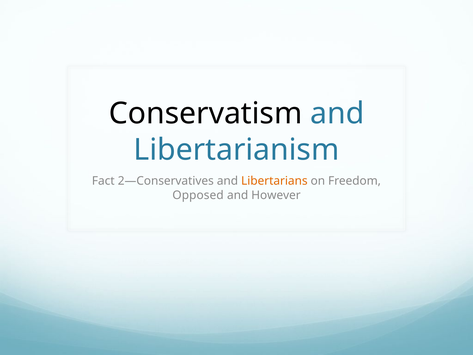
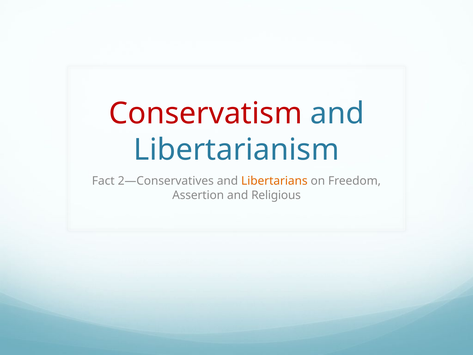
Conservatism colour: black -> red
Opposed: Opposed -> Assertion
However: However -> Religious
